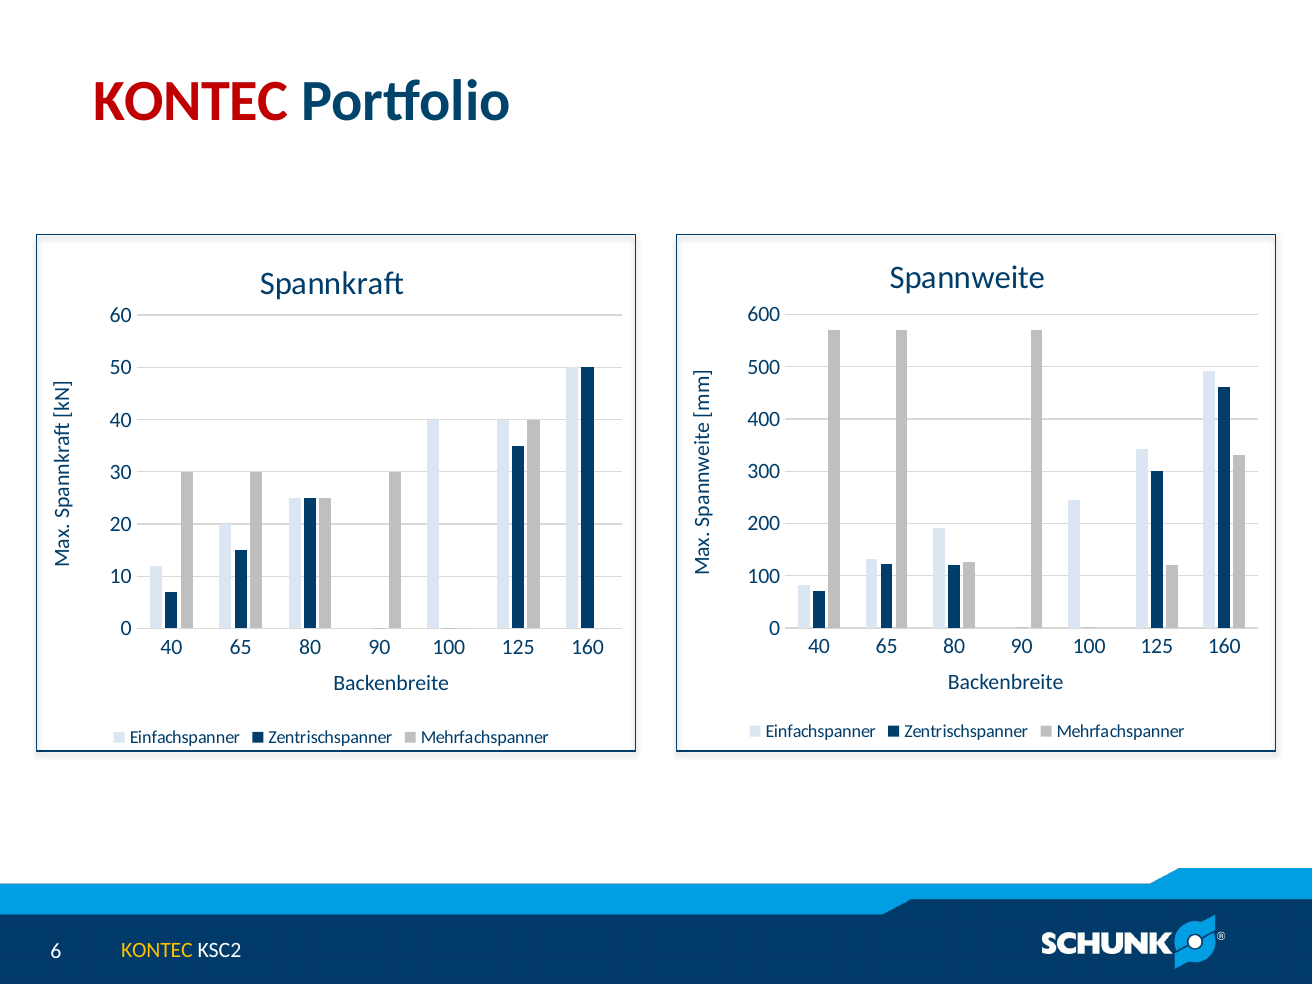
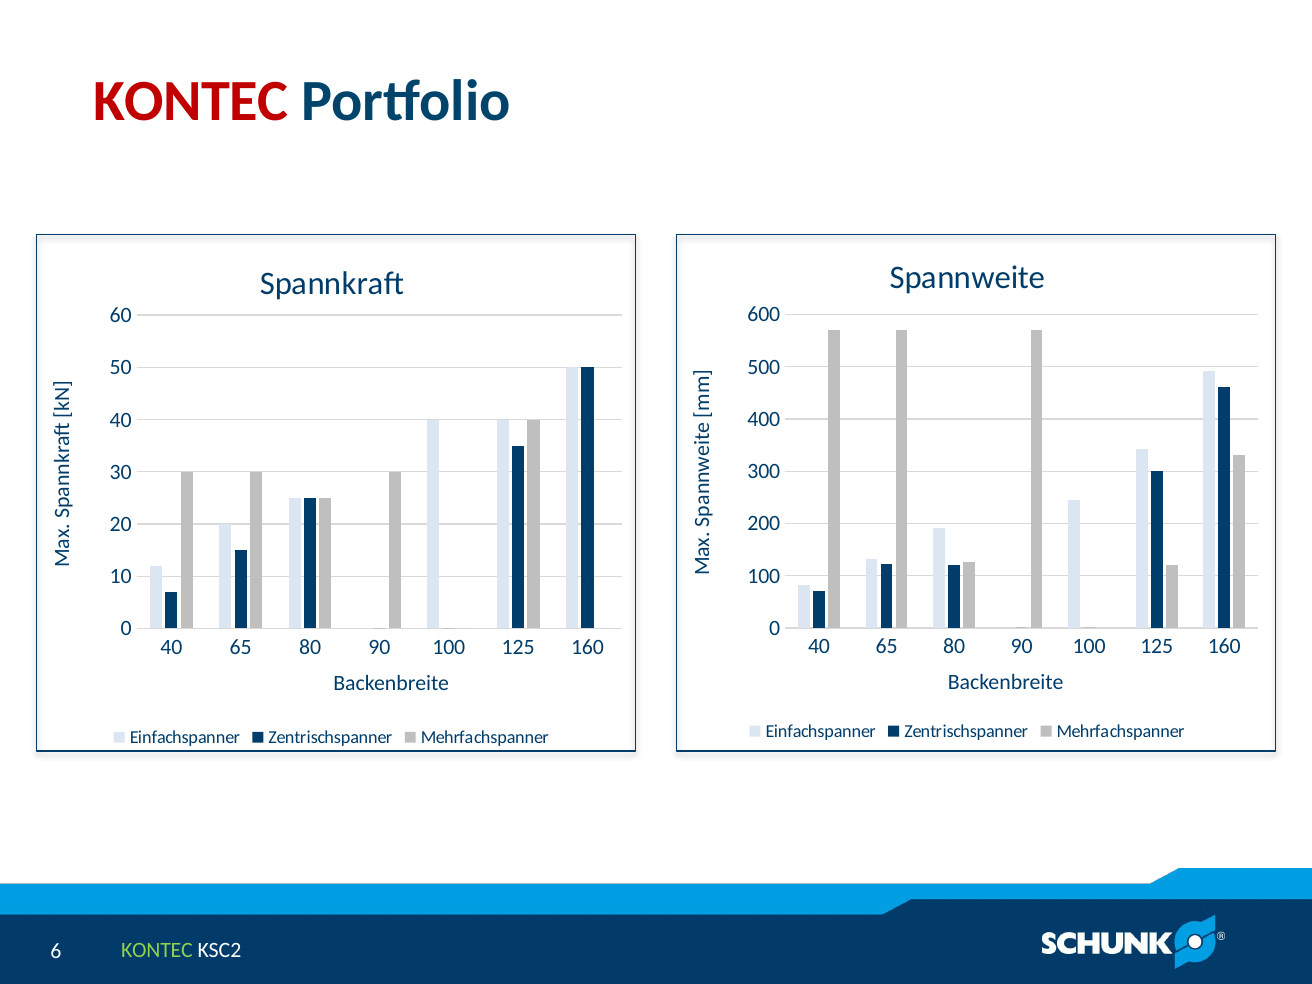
KONTEC at (157, 950) colour: yellow -> light green
